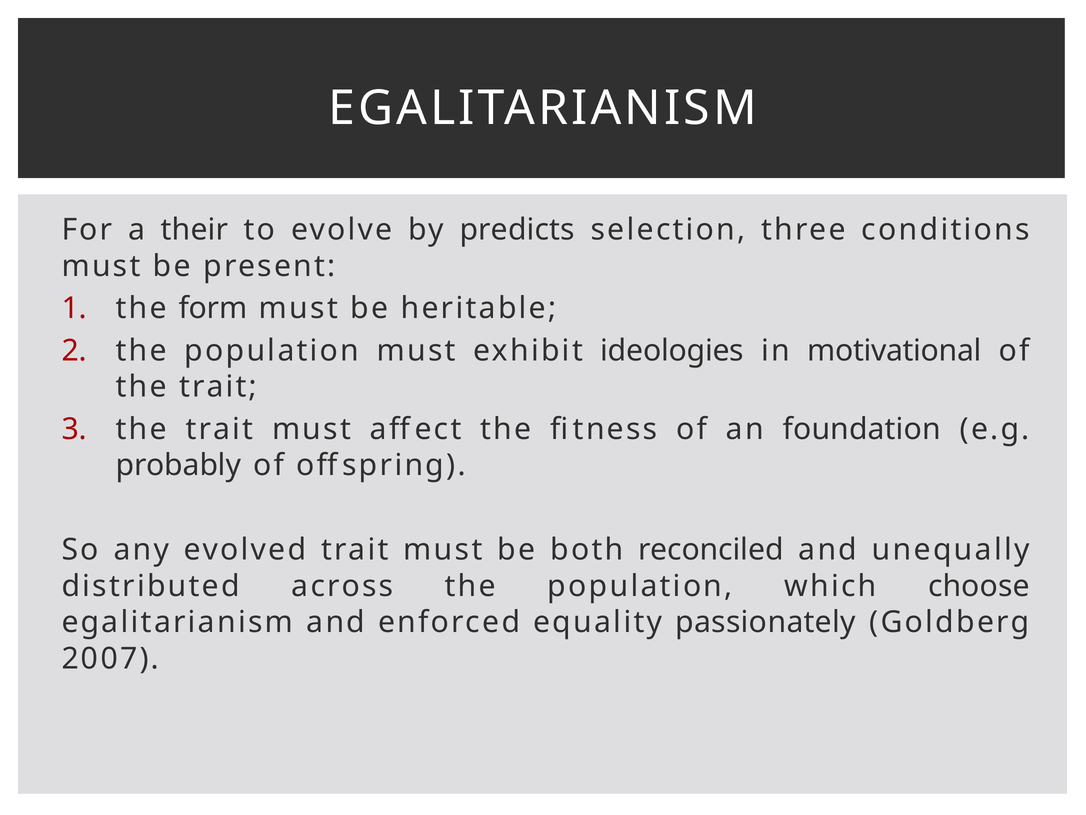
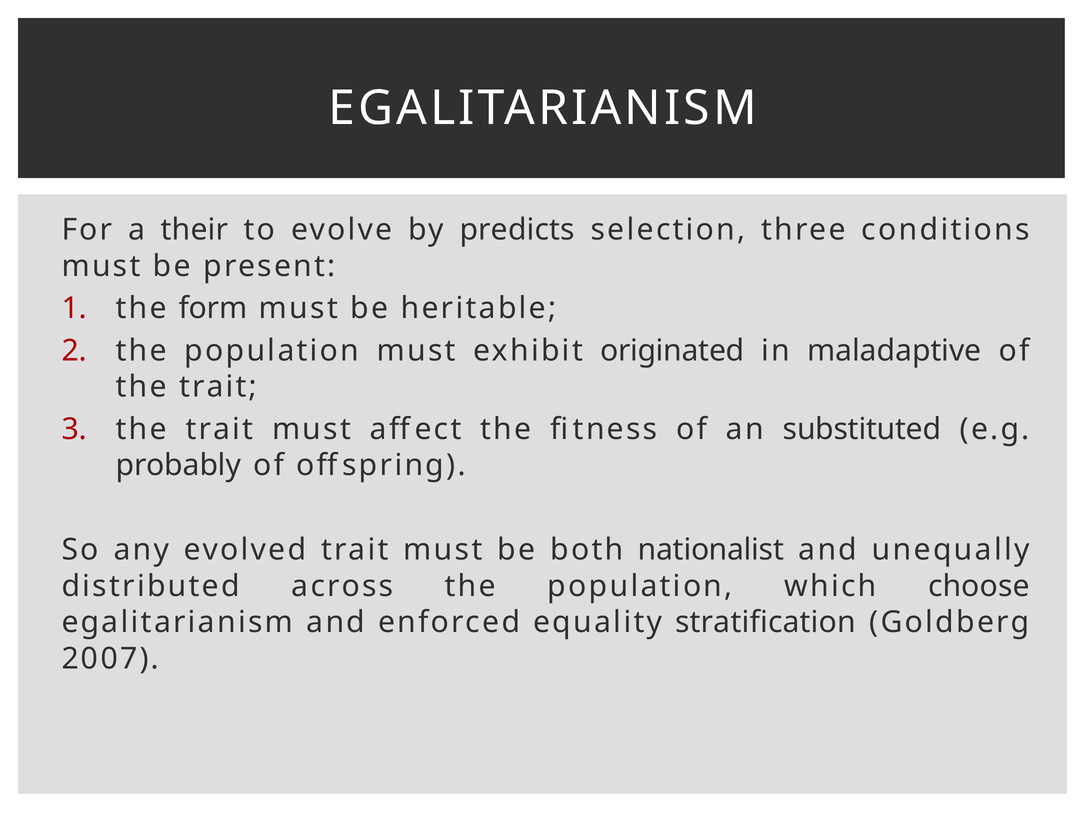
ideologies: ideologies -> originated
motivational: motivational -> maladaptive
foundation: foundation -> substituted
reconciled: reconciled -> nationalist
passionately: passionately -> stratification
